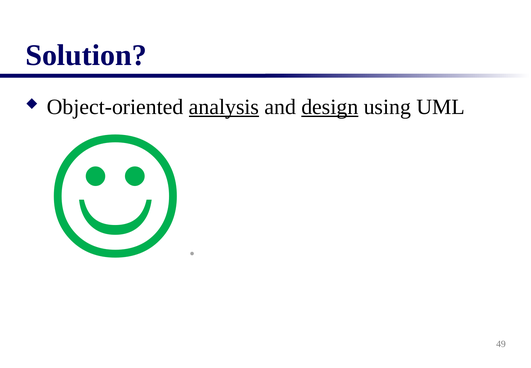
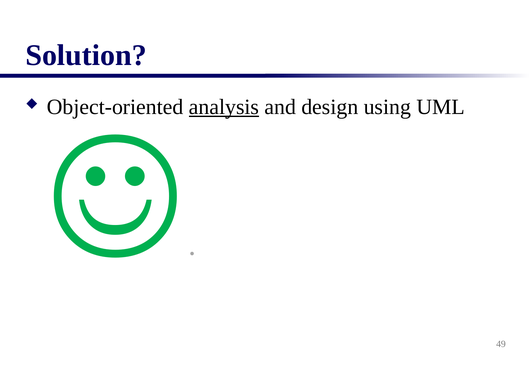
design underline: present -> none
